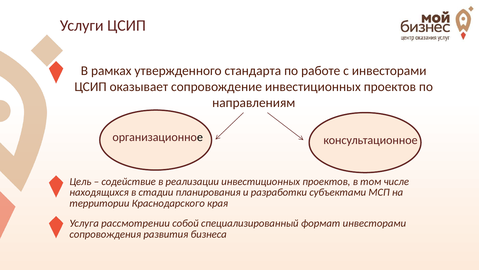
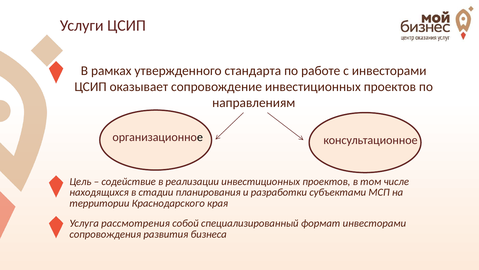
рассмотрении: рассмотрении -> рассмотрения
